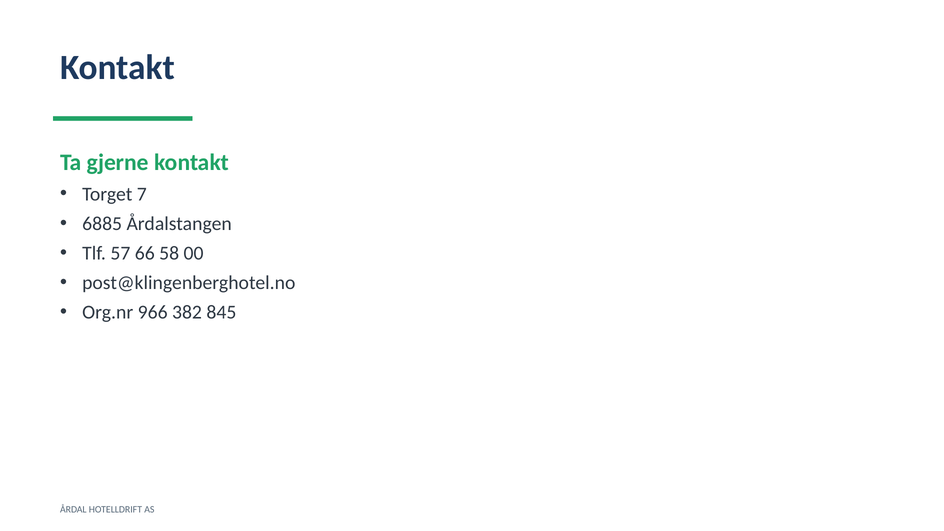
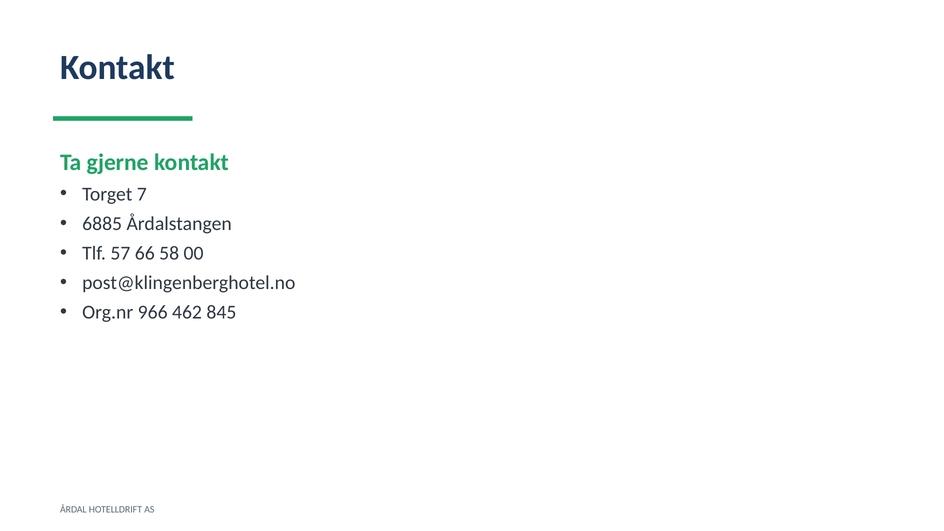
382: 382 -> 462
